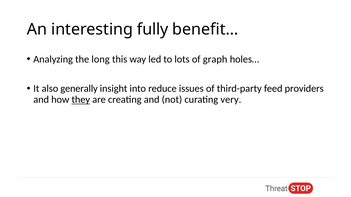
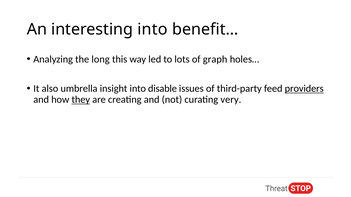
interesting fully: fully -> into
generally: generally -> umbrella
reduce: reduce -> disable
providers underline: none -> present
